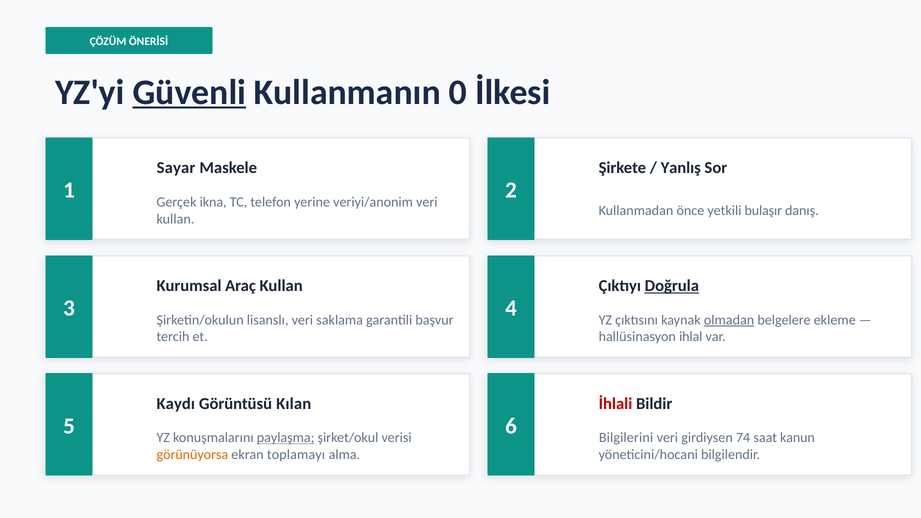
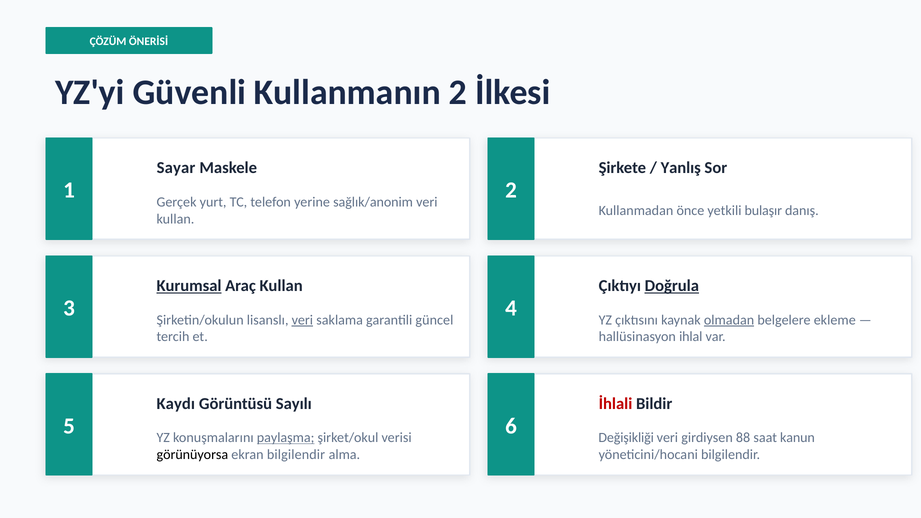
Güvenli underline: present -> none
Kullanmanın 0: 0 -> 2
ikna: ikna -> yurt
veriyi/anonim: veriyi/anonim -> sağlık/anonim
Kurumsal underline: none -> present
veri at (302, 320) underline: none -> present
başvur: başvur -> güncel
Kılan: Kılan -> Sayılı
Bilgilerini: Bilgilerini -> Değişikliği
74: 74 -> 88
görünüyorsa colour: orange -> black
ekran toplamayı: toplamayı -> bilgilendir
